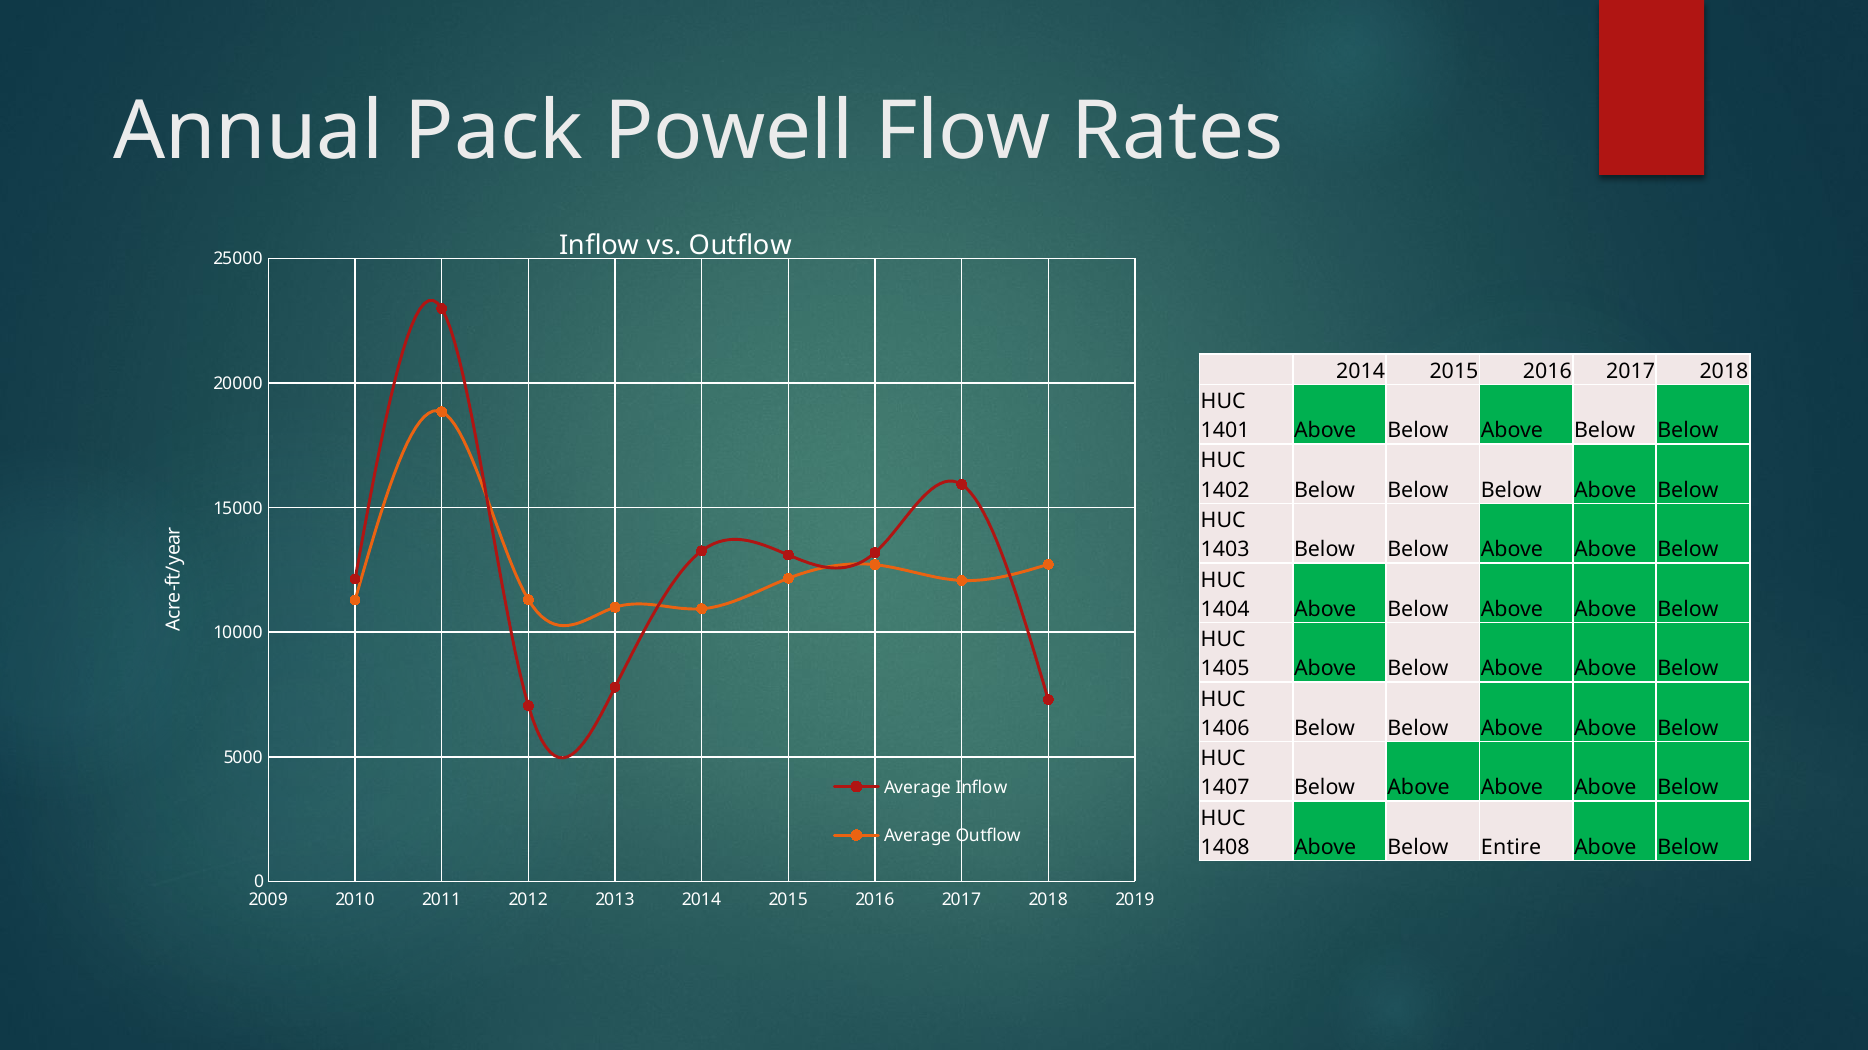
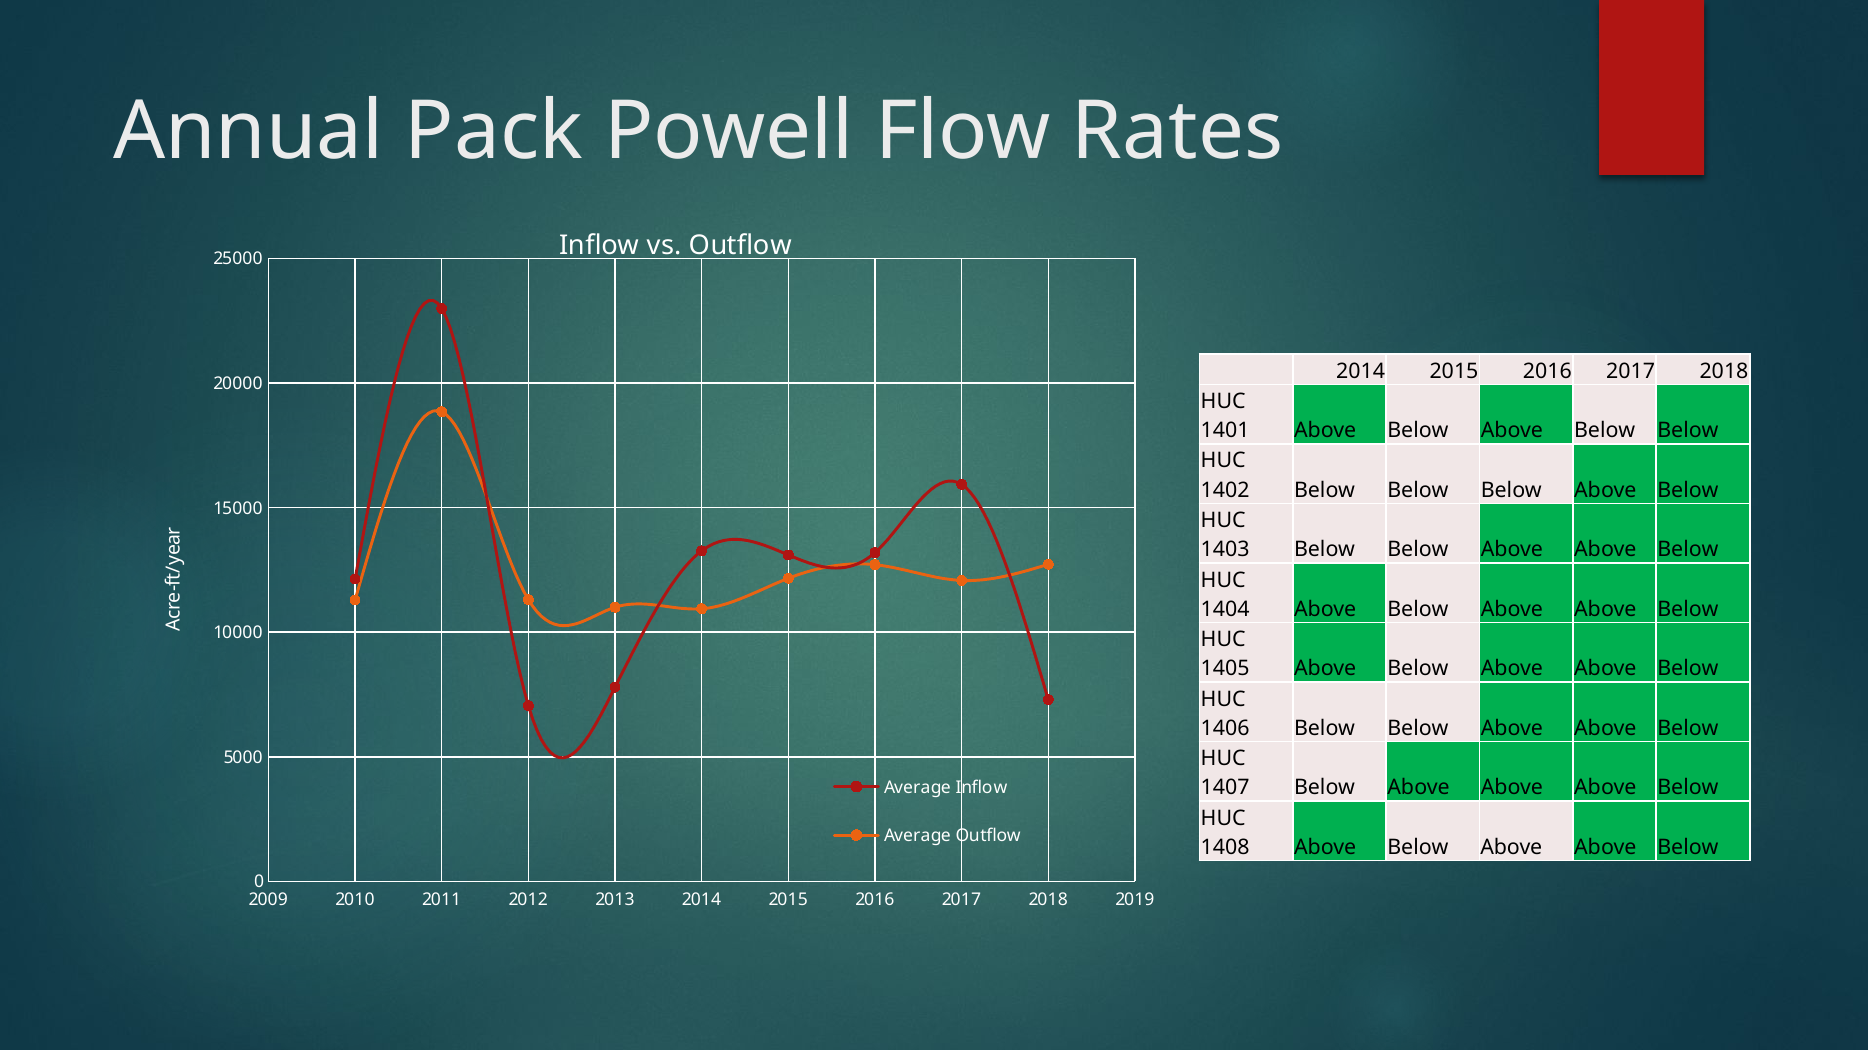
1408 Above Below Entire: Entire -> Above
